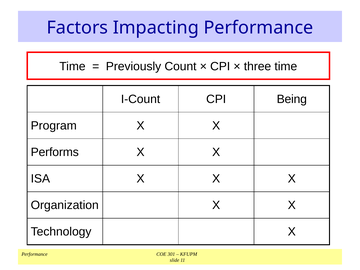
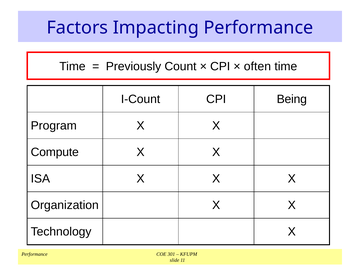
three: three -> often
Performs: Performs -> Compute
